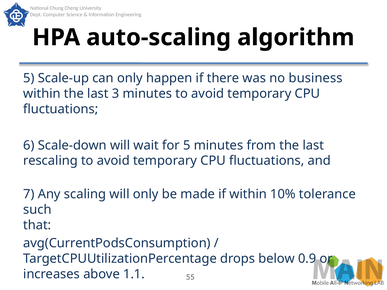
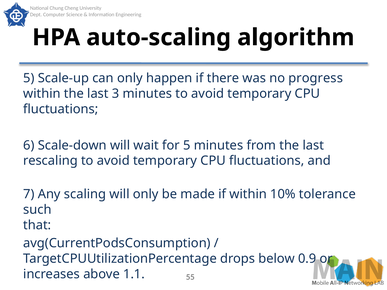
business: business -> progress
